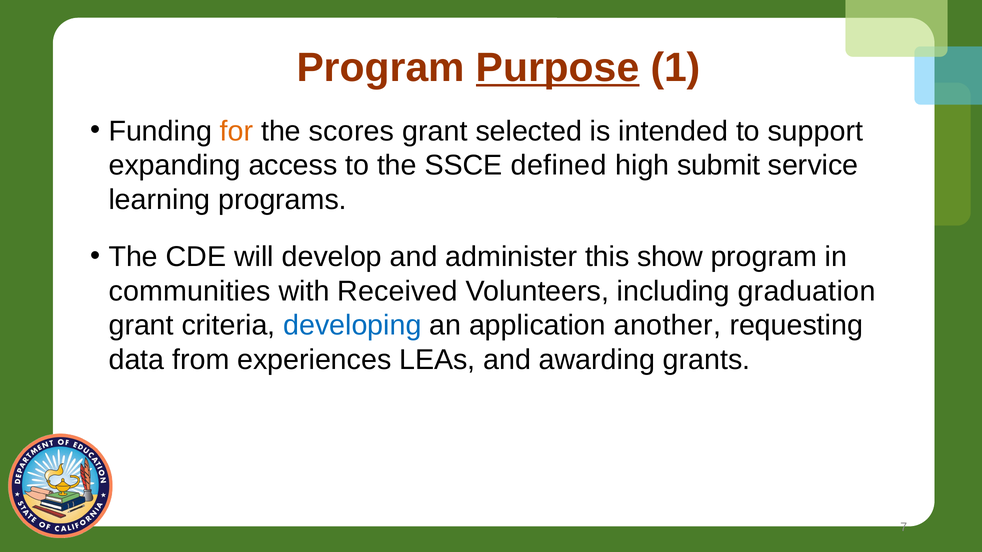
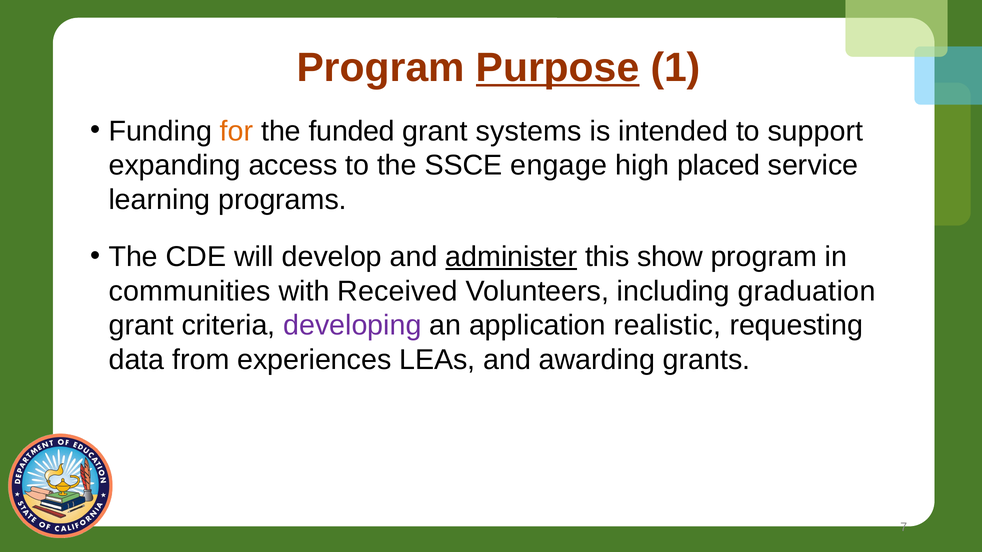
scores: scores -> funded
selected: selected -> systems
defined: defined -> engage
submit: submit -> placed
administer underline: none -> present
developing colour: blue -> purple
another: another -> realistic
